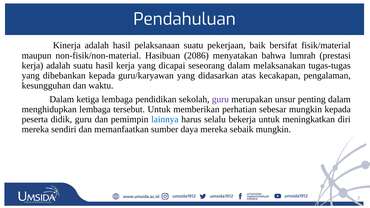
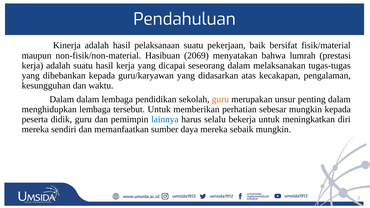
2086: 2086 -> 2069
Dalam ketiga: ketiga -> dalam
guru at (220, 99) colour: purple -> orange
